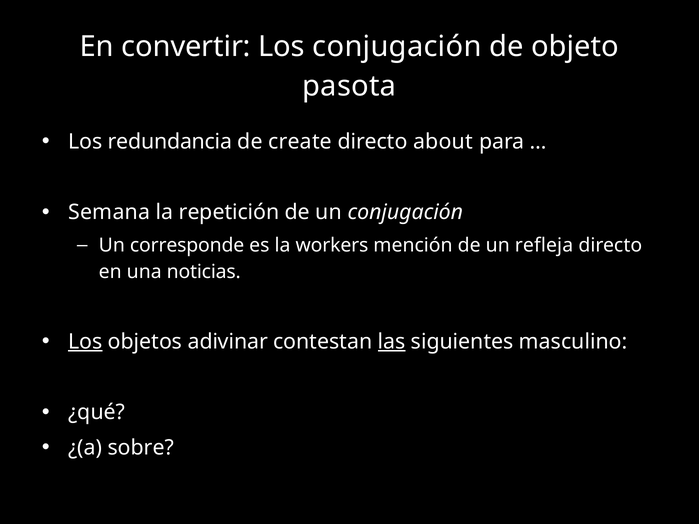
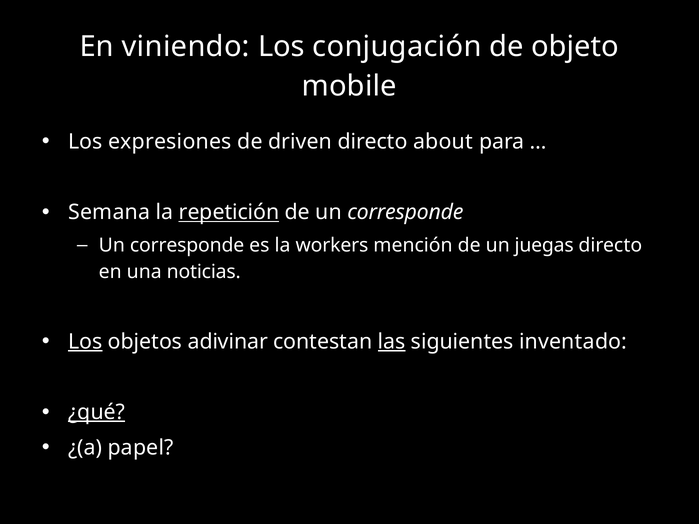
convertir: convertir -> viniendo
pasota: pasota -> mobile
redundancia: redundancia -> expresiones
create: create -> driven
repetición underline: none -> present
de un conjugación: conjugación -> corresponde
refleja: refleja -> juegas
masculino: masculino -> inventado
¿qué underline: none -> present
sobre: sobre -> papel
